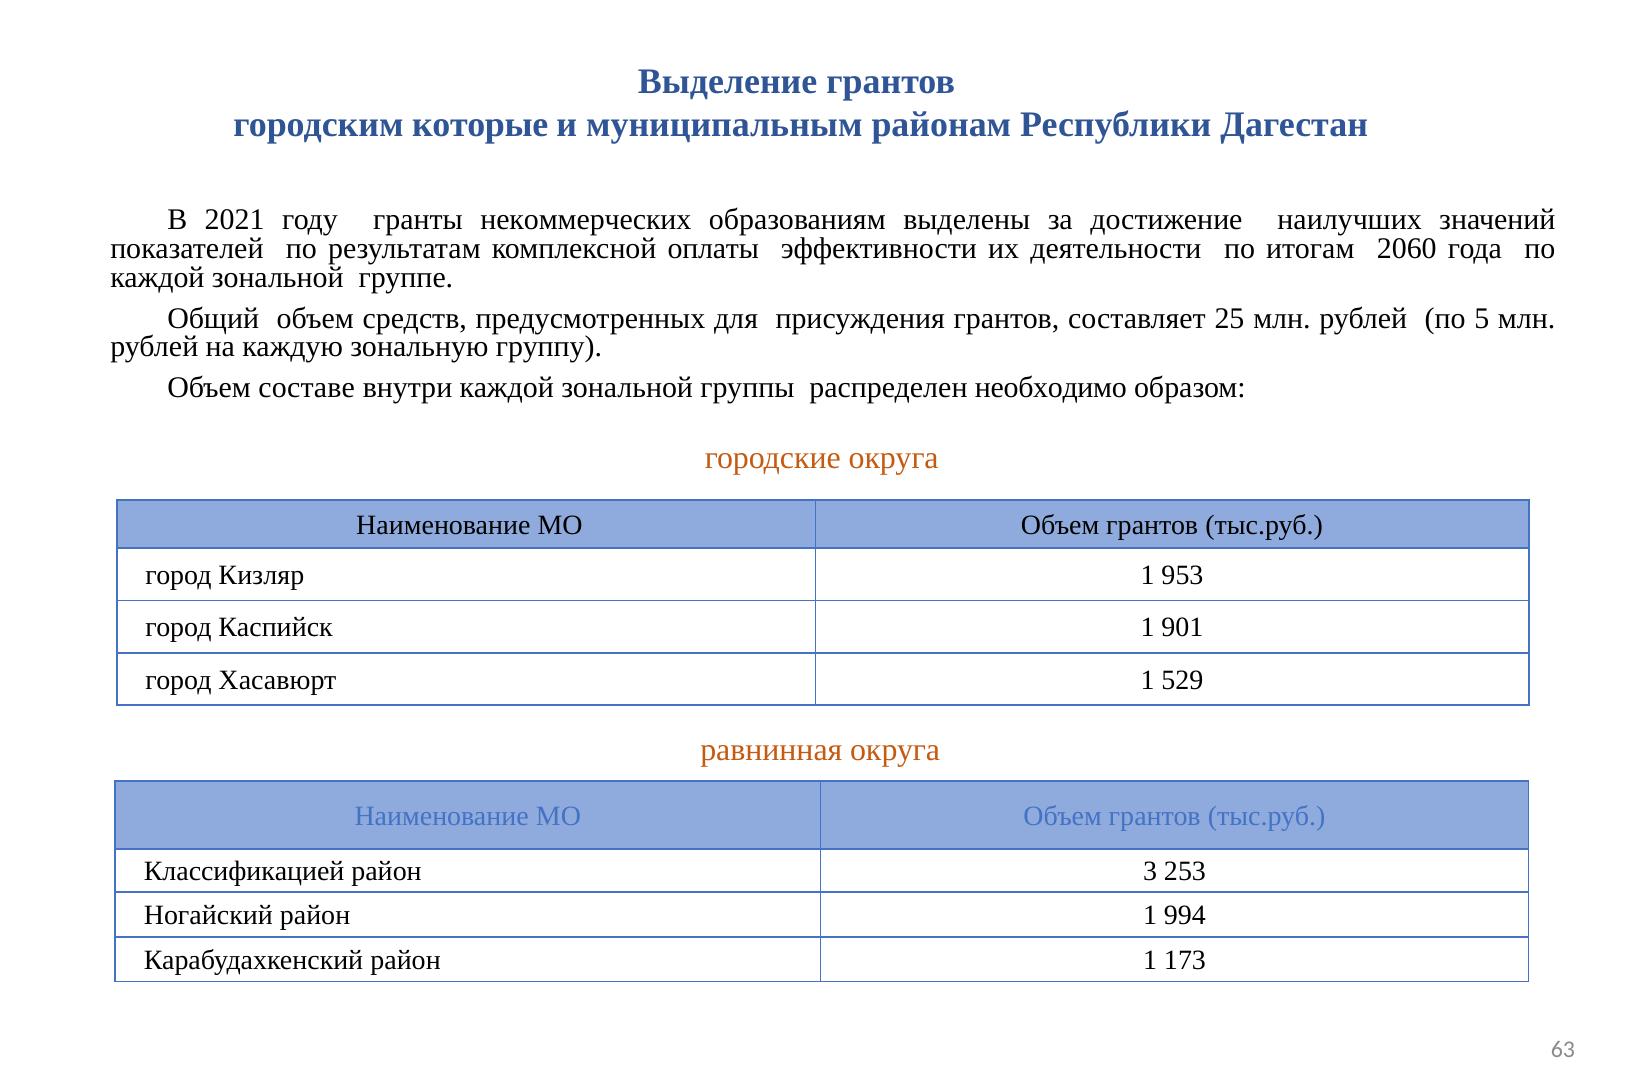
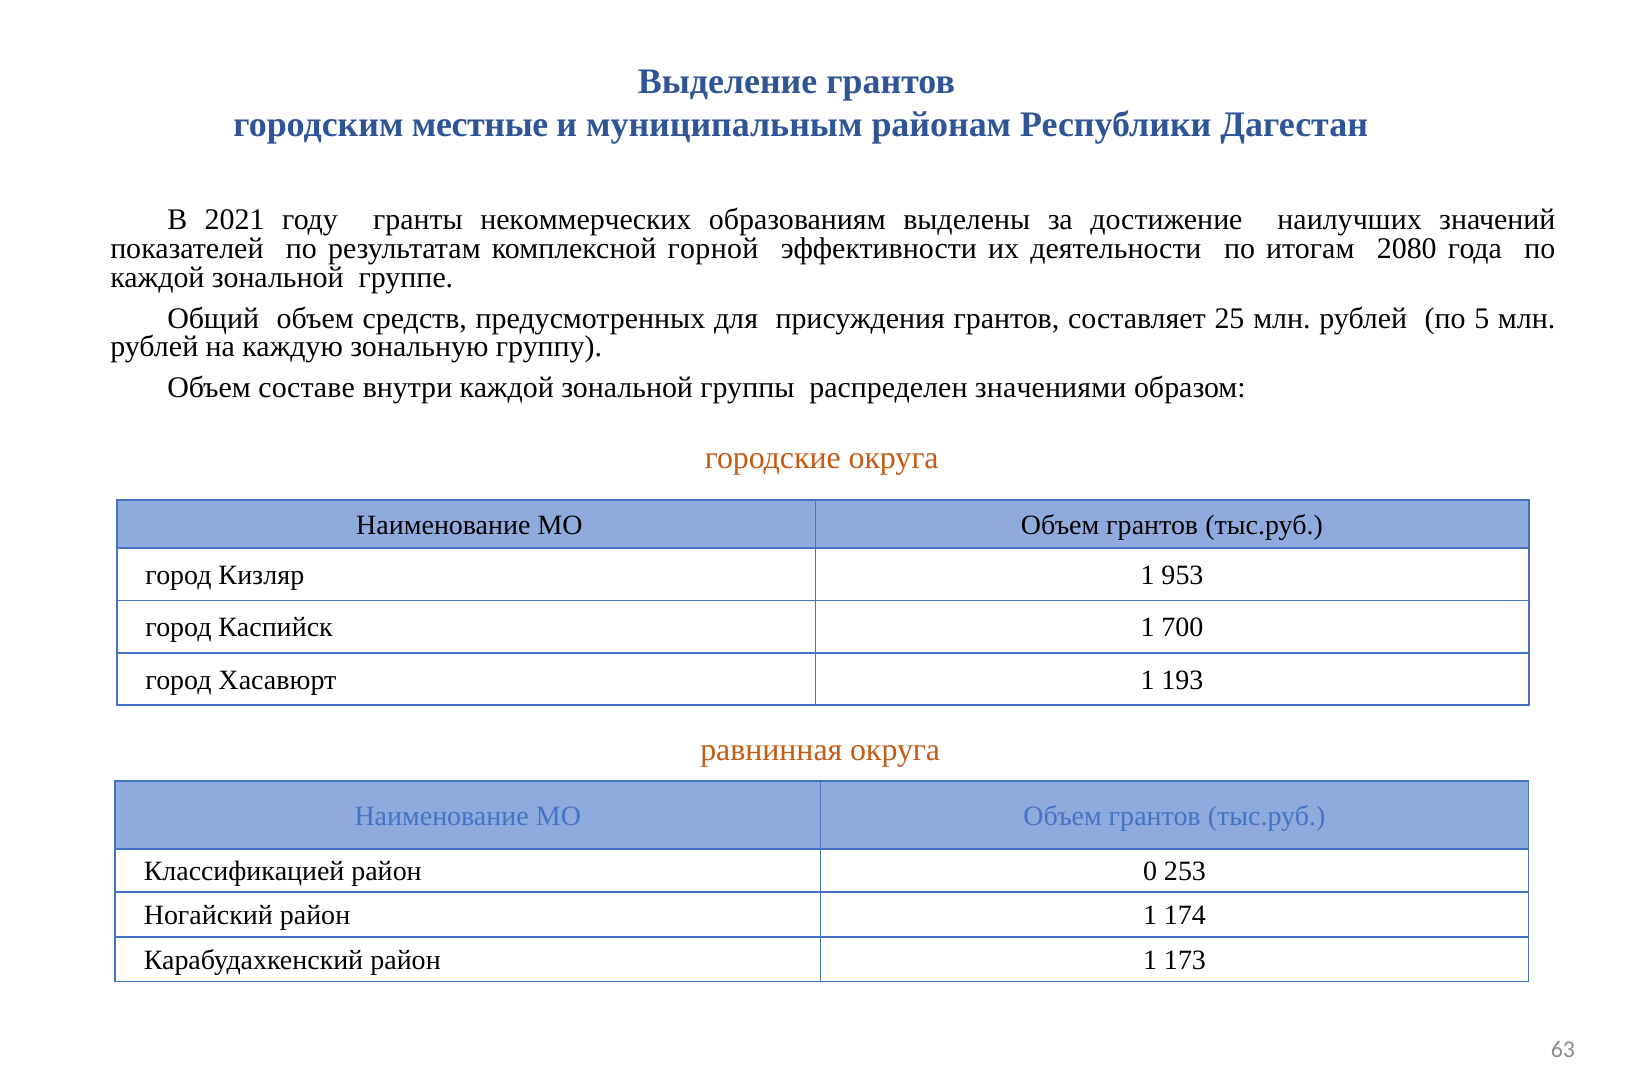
которые: которые -> местные
оплаты: оплаты -> горной
2060: 2060 -> 2080
необходимо: необходимо -> значениями
901: 901 -> 700
529: 529 -> 193
3: 3 -> 0
994: 994 -> 174
